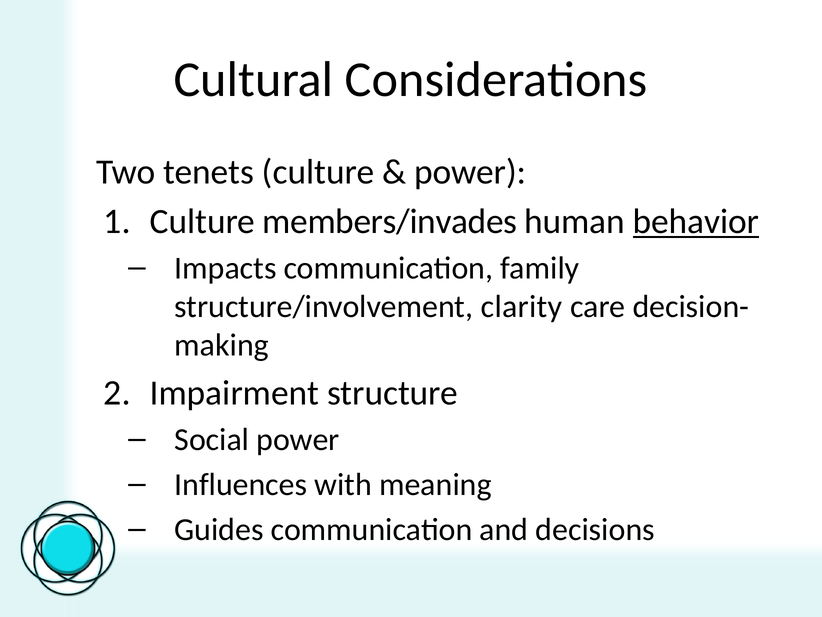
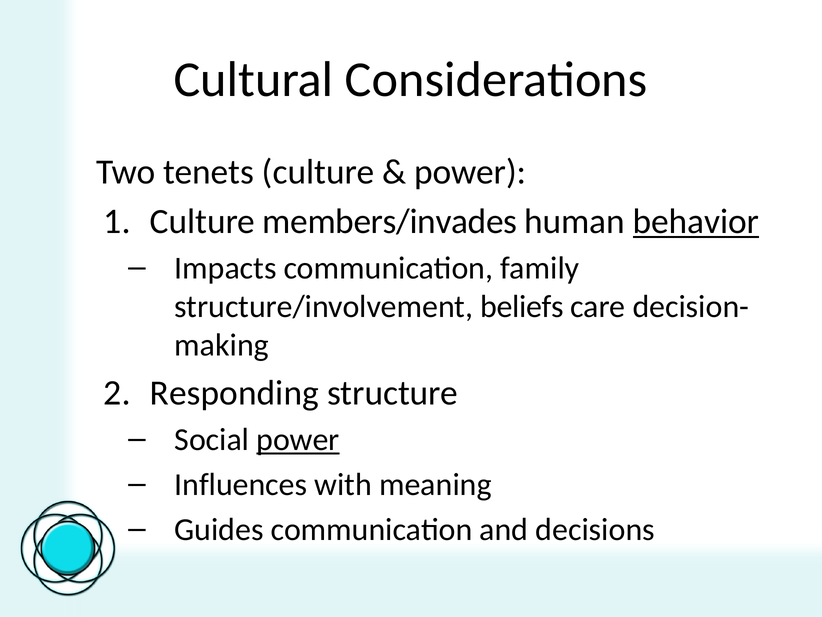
clarity: clarity -> beliefs
Impairment: Impairment -> Responding
power at (298, 439) underline: none -> present
